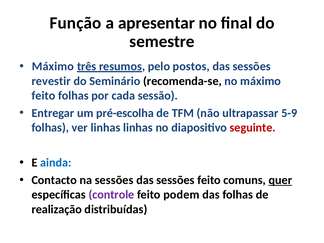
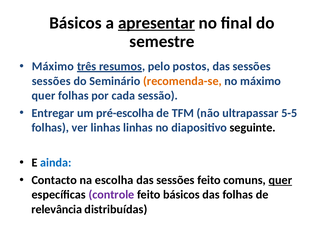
Função at (75, 23): Função -> Básicos
apresentar underline: none -> present
revestir at (51, 81): revestir -> sessões
recomenda-se colour: black -> orange
feito at (43, 96): feito -> quer
5-9: 5-9 -> 5-5
seguinte colour: red -> black
na sessões: sessões -> escolha
feito podem: podem -> básicos
realização: realização -> relevância
